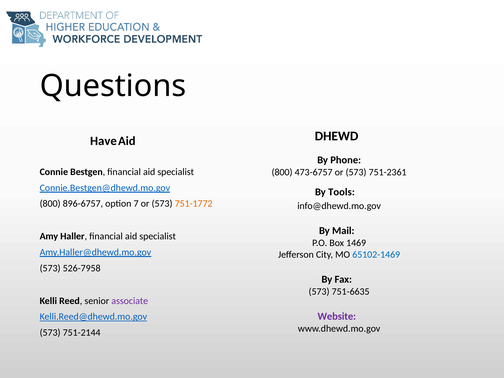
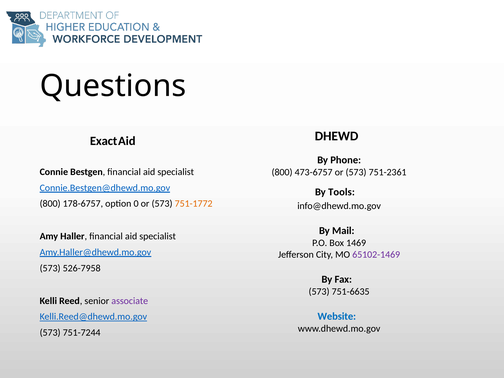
Have: Have -> Exact
896-6757: 896-6757 -> 178-6757
7: 7 -> 0
65102-1469 colour: blue -> purple
Website colour: purple -> blue
751-2144: 751-2144 -> 751-7244
